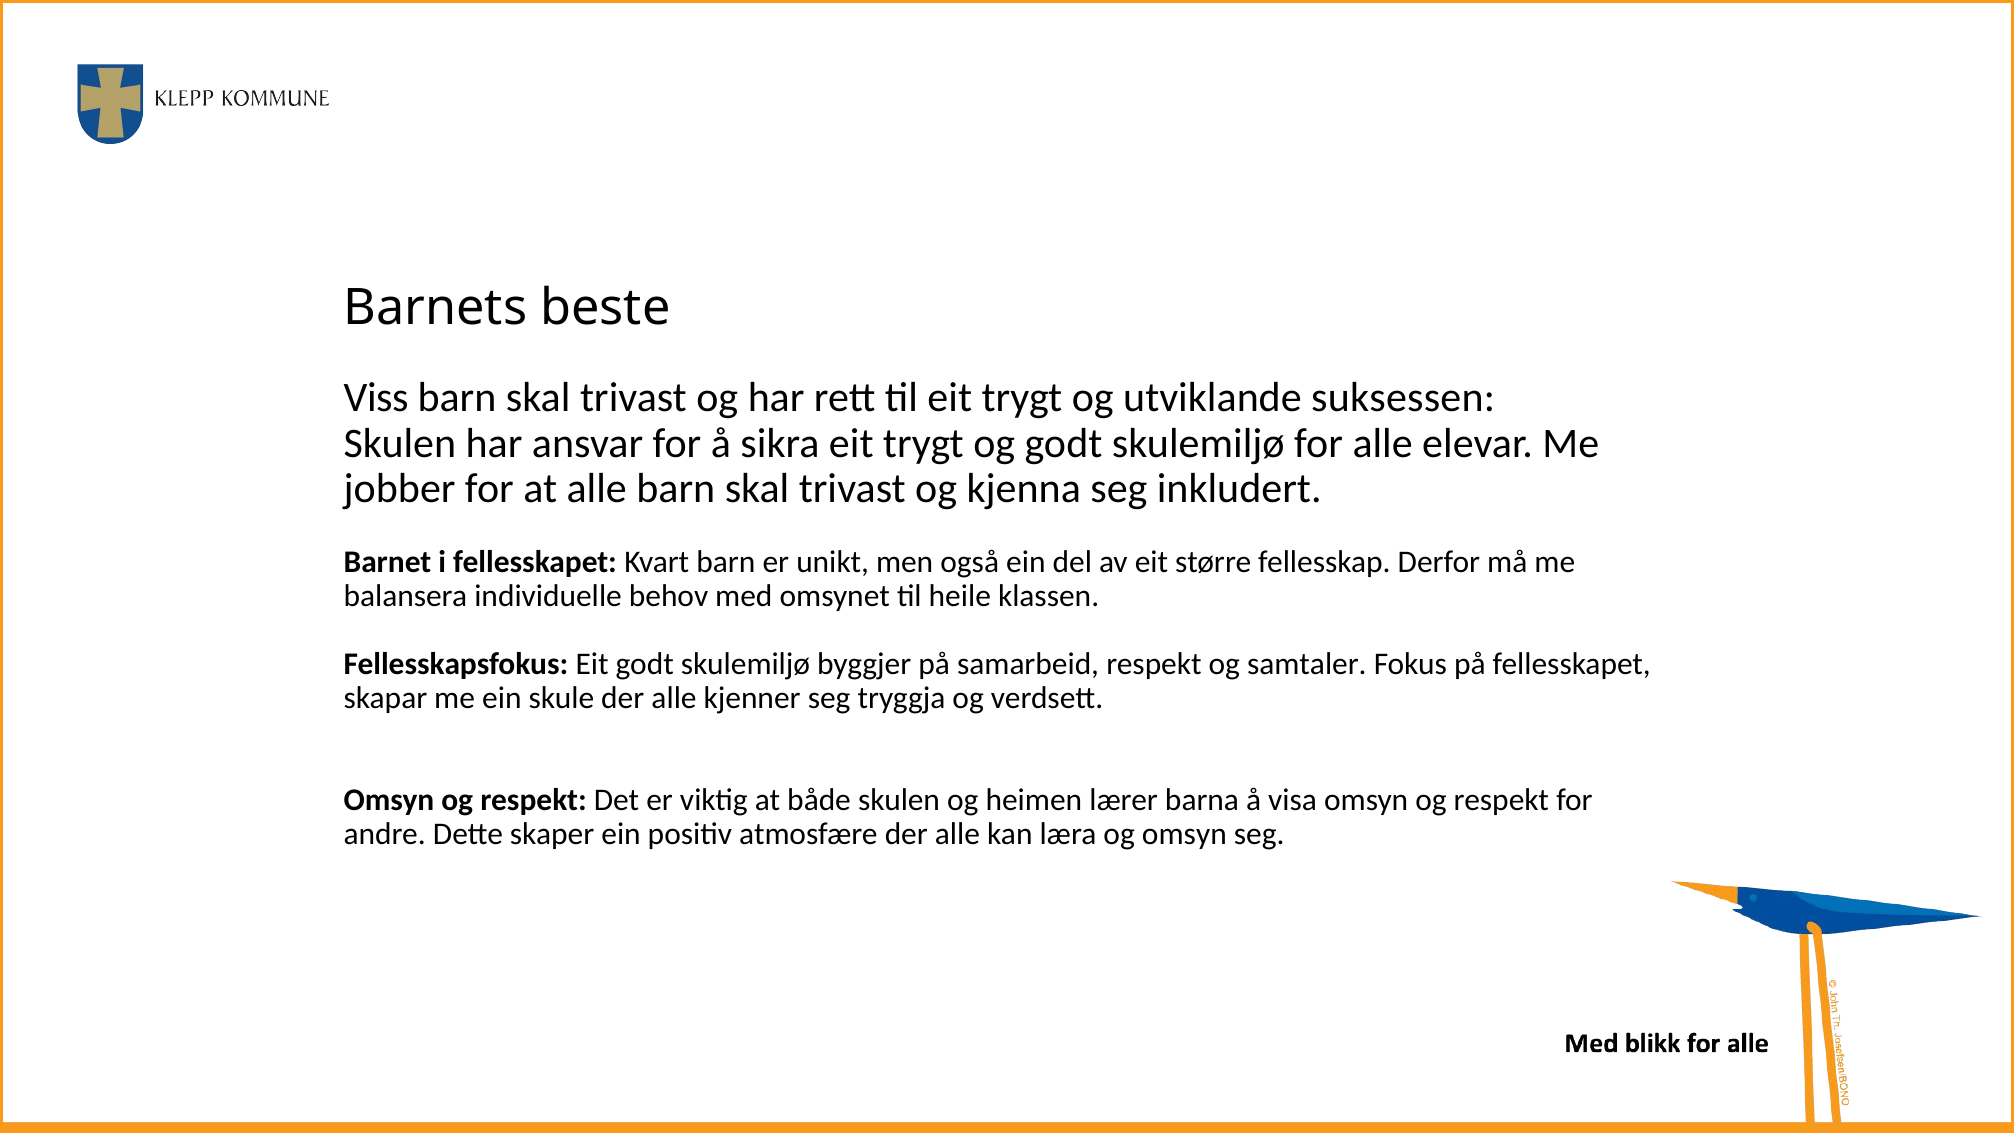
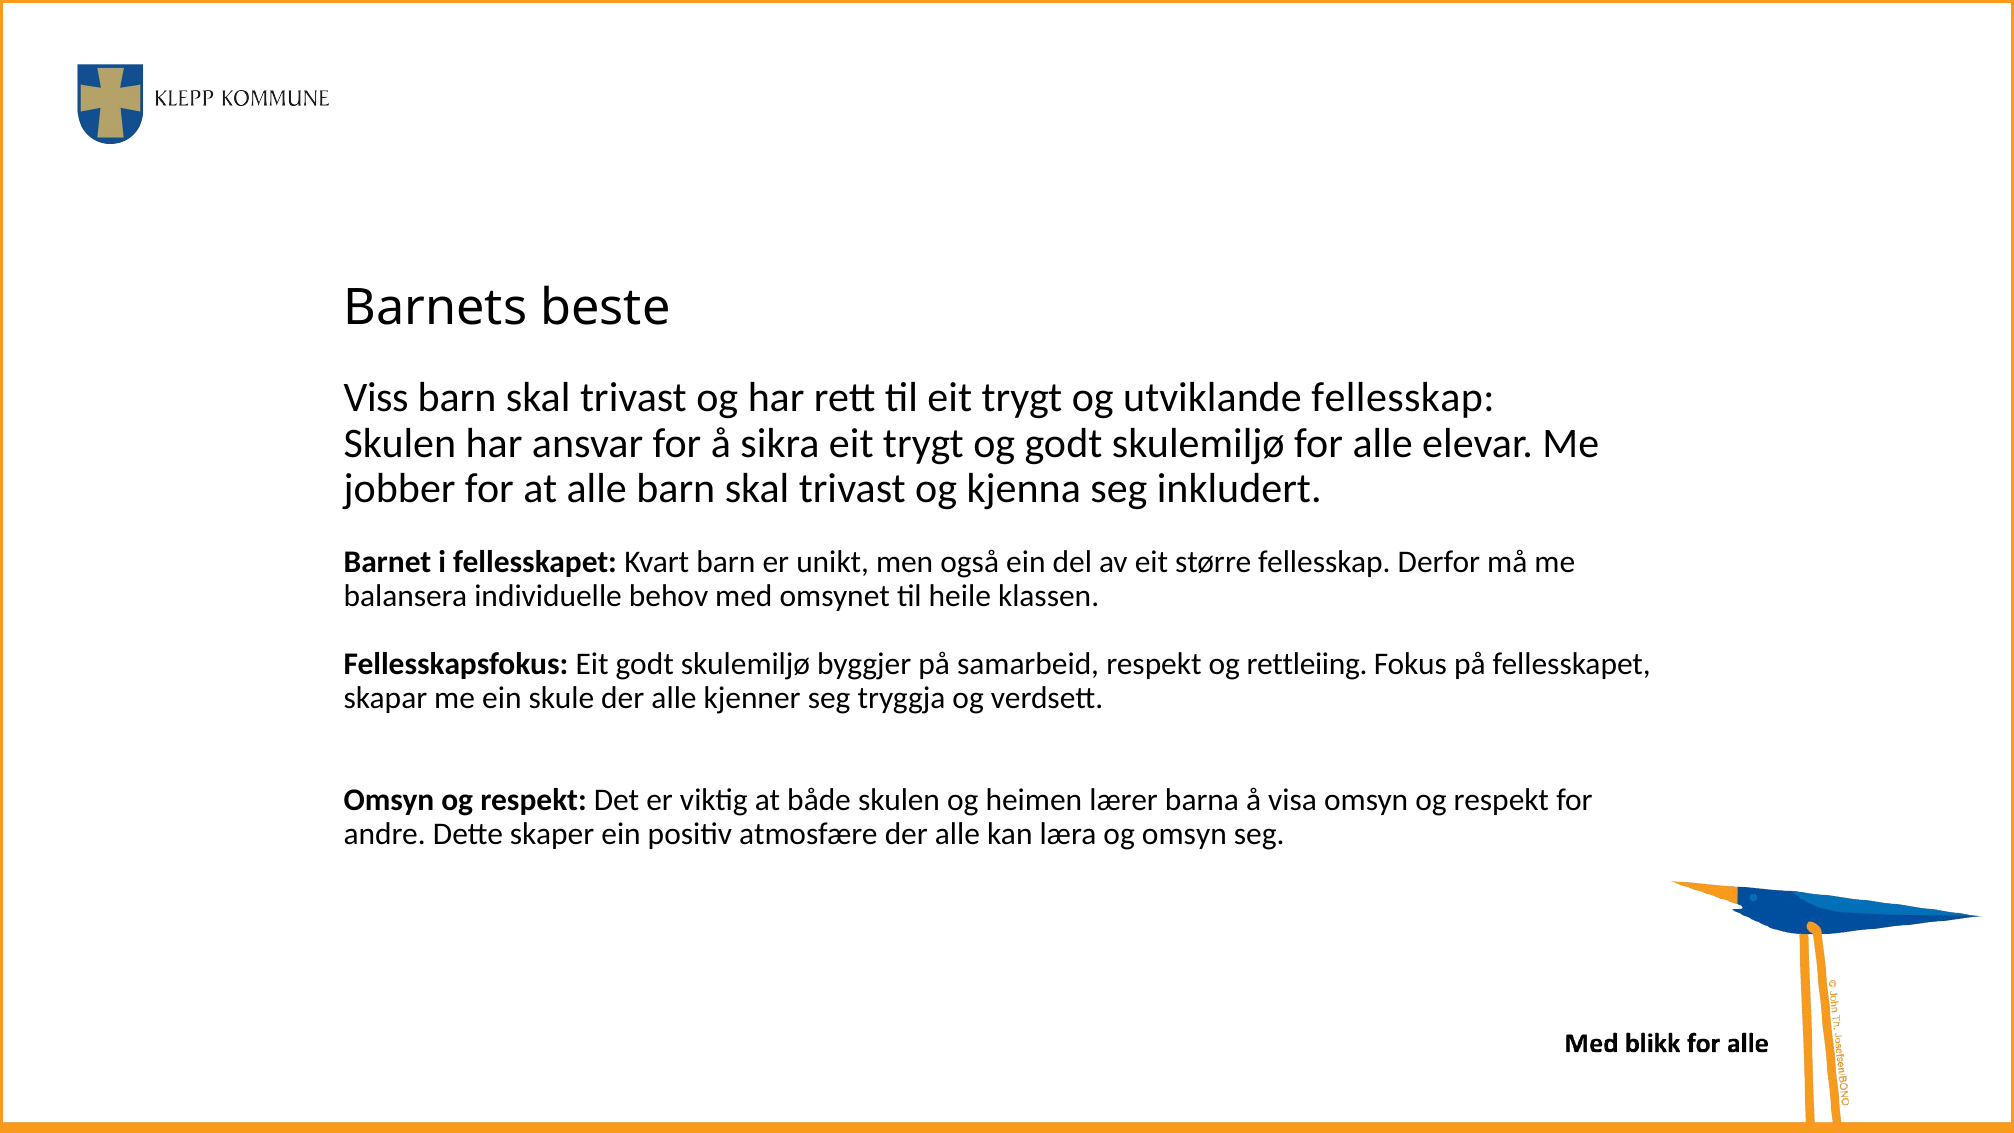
utviklande suksessen: suksessen -> fellesskap
samtaler: samtaler -> rettleiing
